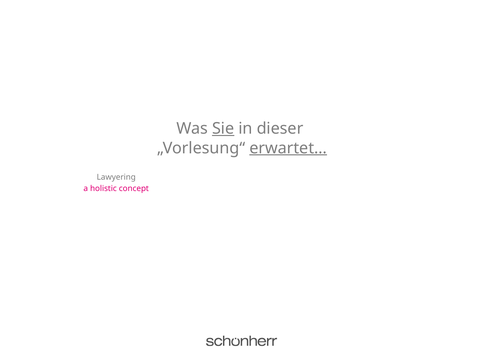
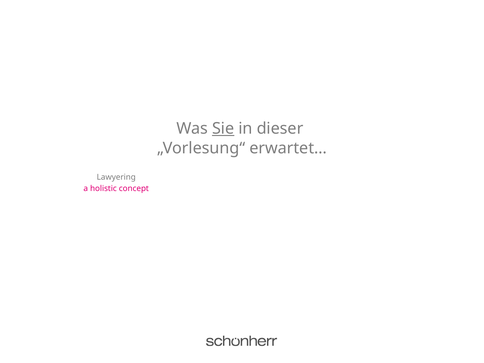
erwartet… underline: present -> none
